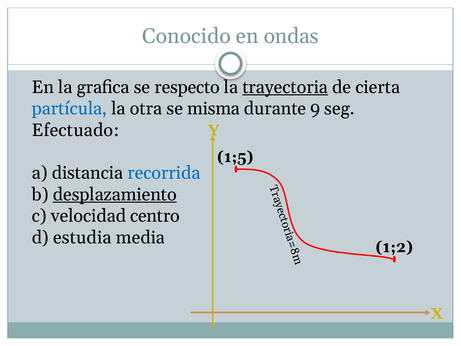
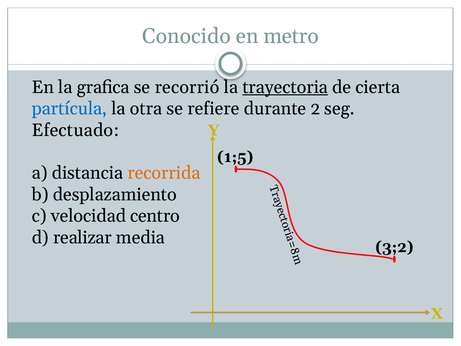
ondas: ondas -> metro
respecto: respecto -> recorrió
misma: misma -> refiere
9: 9 -> 2
recorrida colour: blue -> orange
desplazamiento underline: present -> none
estudia: estudia -> realizar
1;2: 1;2 -> 3;2
